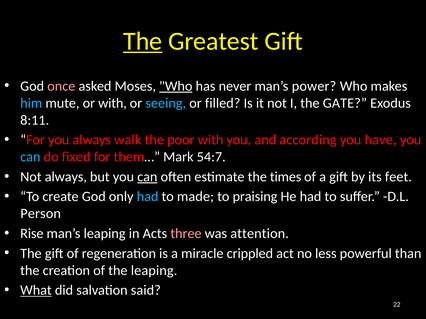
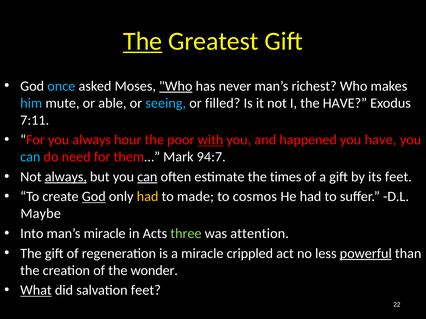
once colour: pink -> light blue
power: power -> richest
or with: with -> able
the GATE: GATE -> HAVE
8:11: 8:11 -> 7:11
walk: walk -> hour
with at (210, 140) underline: none -> present
according: according -> happened
fixed: fixed -> need
54:7: 54:7 -> 94:7
always at (66, 177) underline: none -> present
God at (94, 197) underline: none -> present
had at (148, 197) colour: light blue -> yellow
praising: praising -> cosmos
Person: Person -> Maybe
Rise: Rise -> Into
man’s leaping: leaping -> miracle
three colour: pink -> light green
powerful underline: none -> present
the leaping: leaping -> wonder
salvation said: said -> feet
